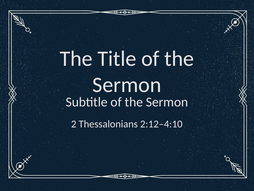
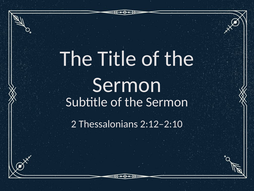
2:12–4:10: 2:12–4:10 -> 2:12–2:10
